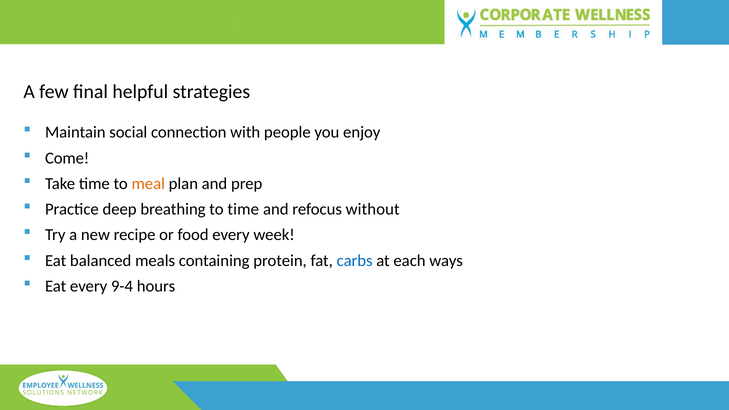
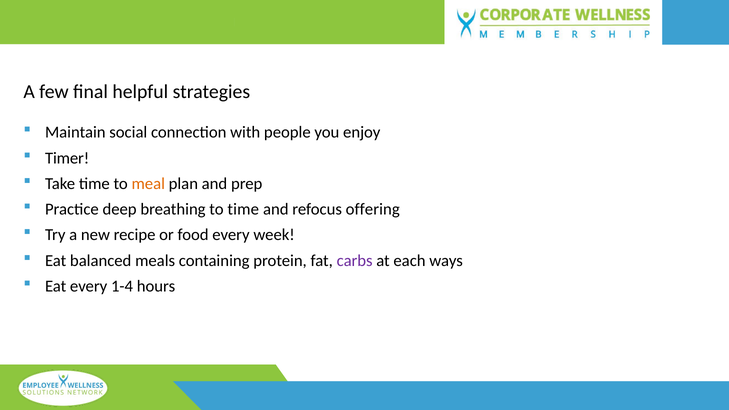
Come: Come -> Timer
without: without -> offering
carbs colour: blue -> purple
9-4: 9-4 -> 1-4
